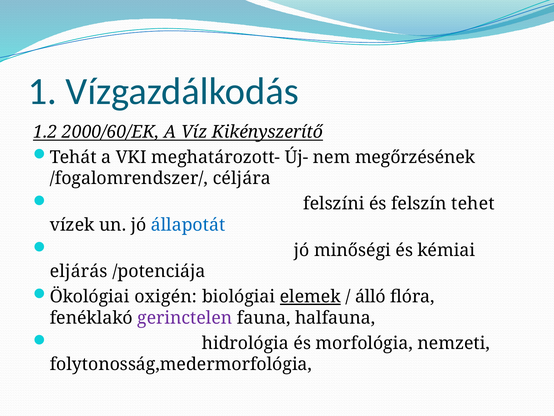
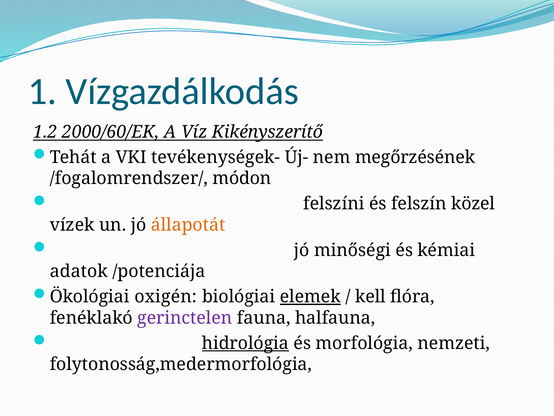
meghatározott-: meghatározott- -> tevékenységek-
céljára: céljára -> módon
tehet: tehet -> közel
állapotát colour: blue -> orange
eljárás: eljárás -> adatok
álló: álló -> kell
hidrológia underline: none -> present
